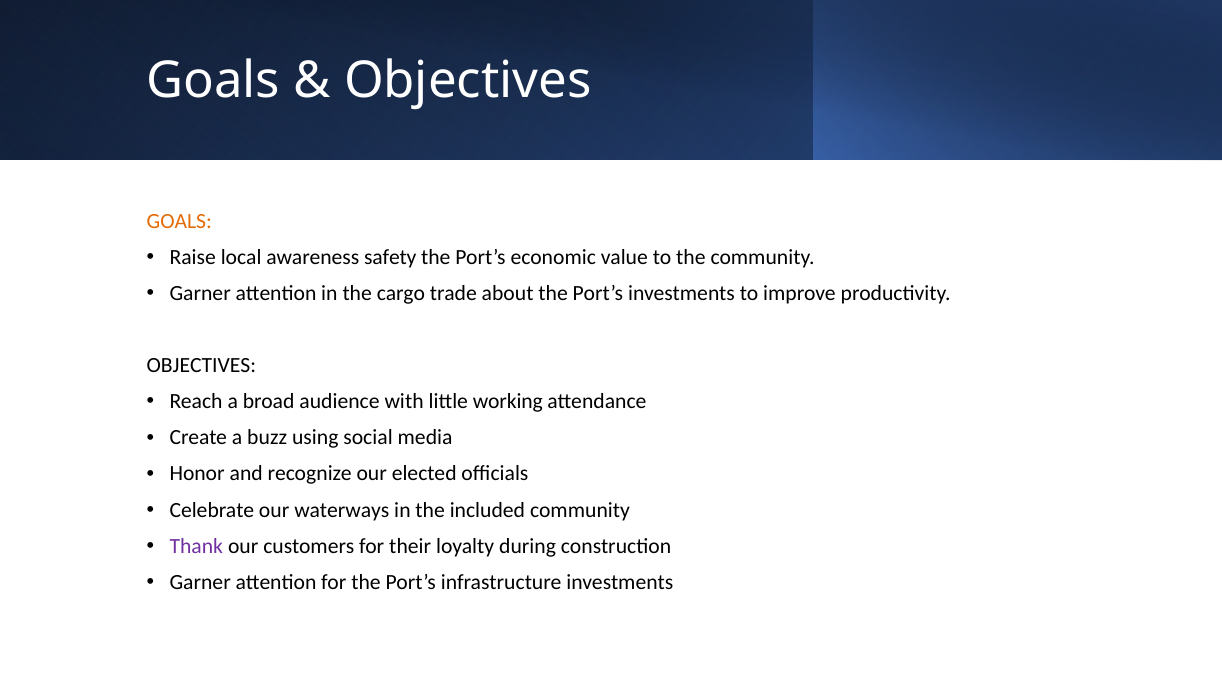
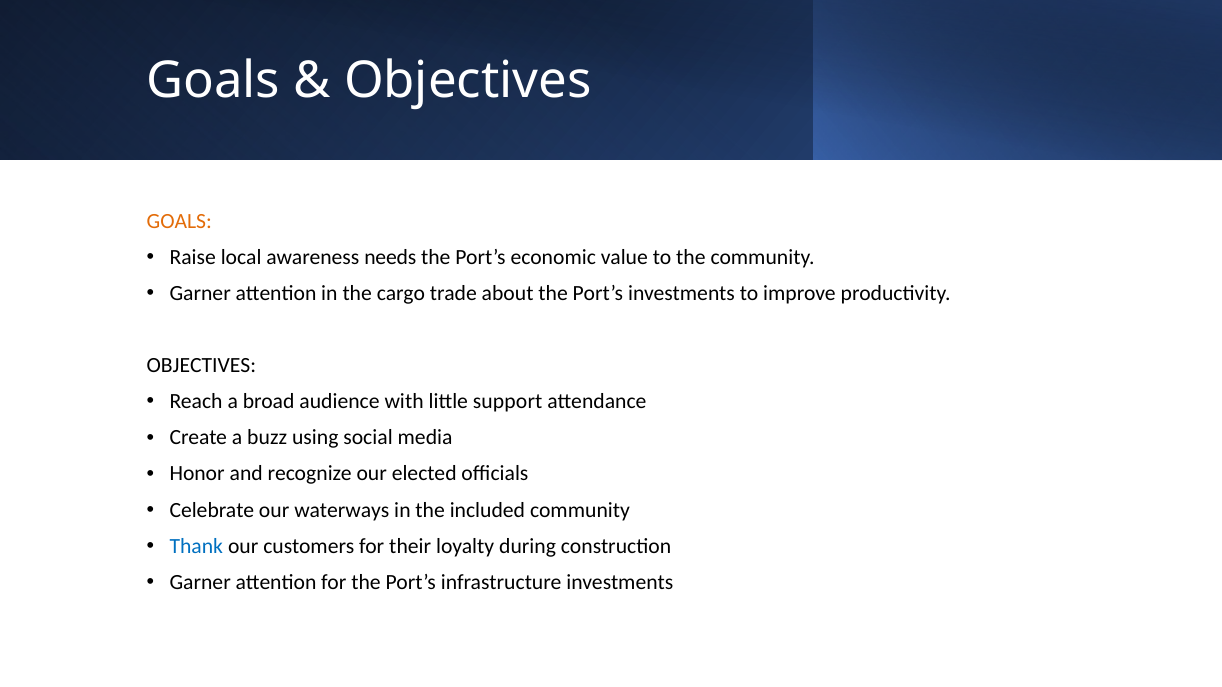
safety: safety -> needs
working: working -> support
Thank colour: purple -> blue
